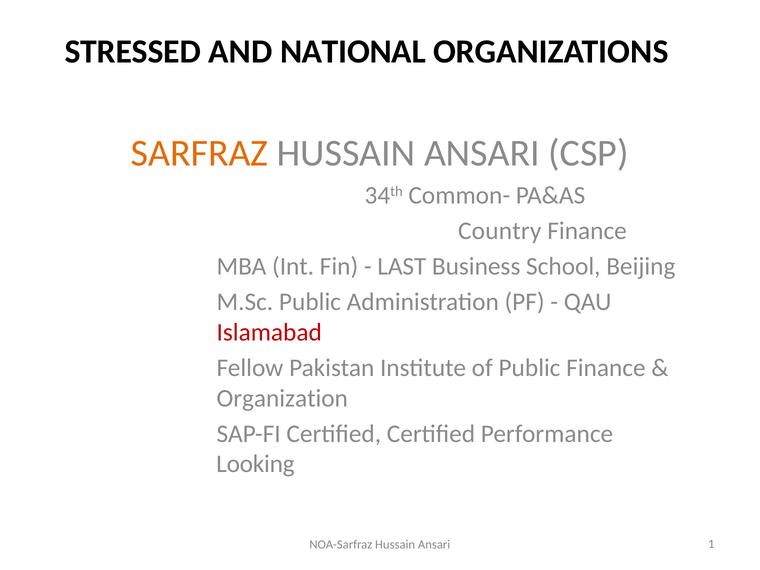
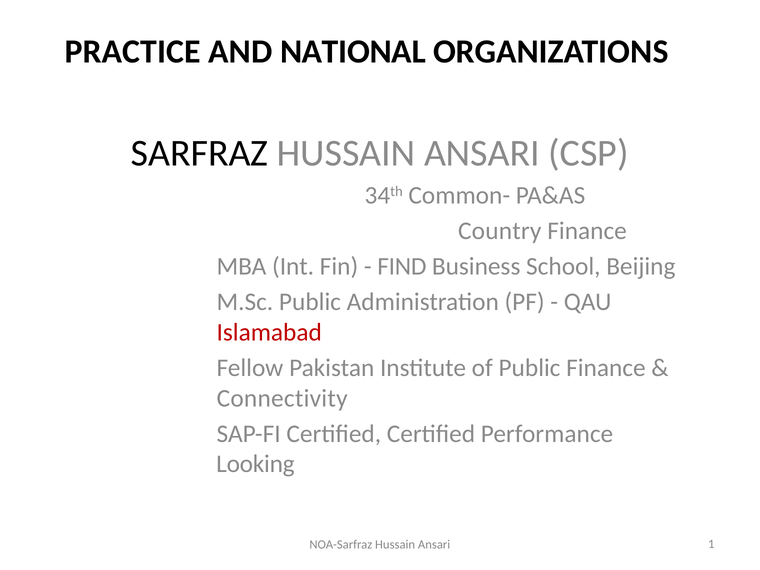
STRESSED: STRESSED -> PRACTICE
SARFRAZ colour: orange -> black
LAST: LAST -> FIND
Organization: Organization -> Connectivity
